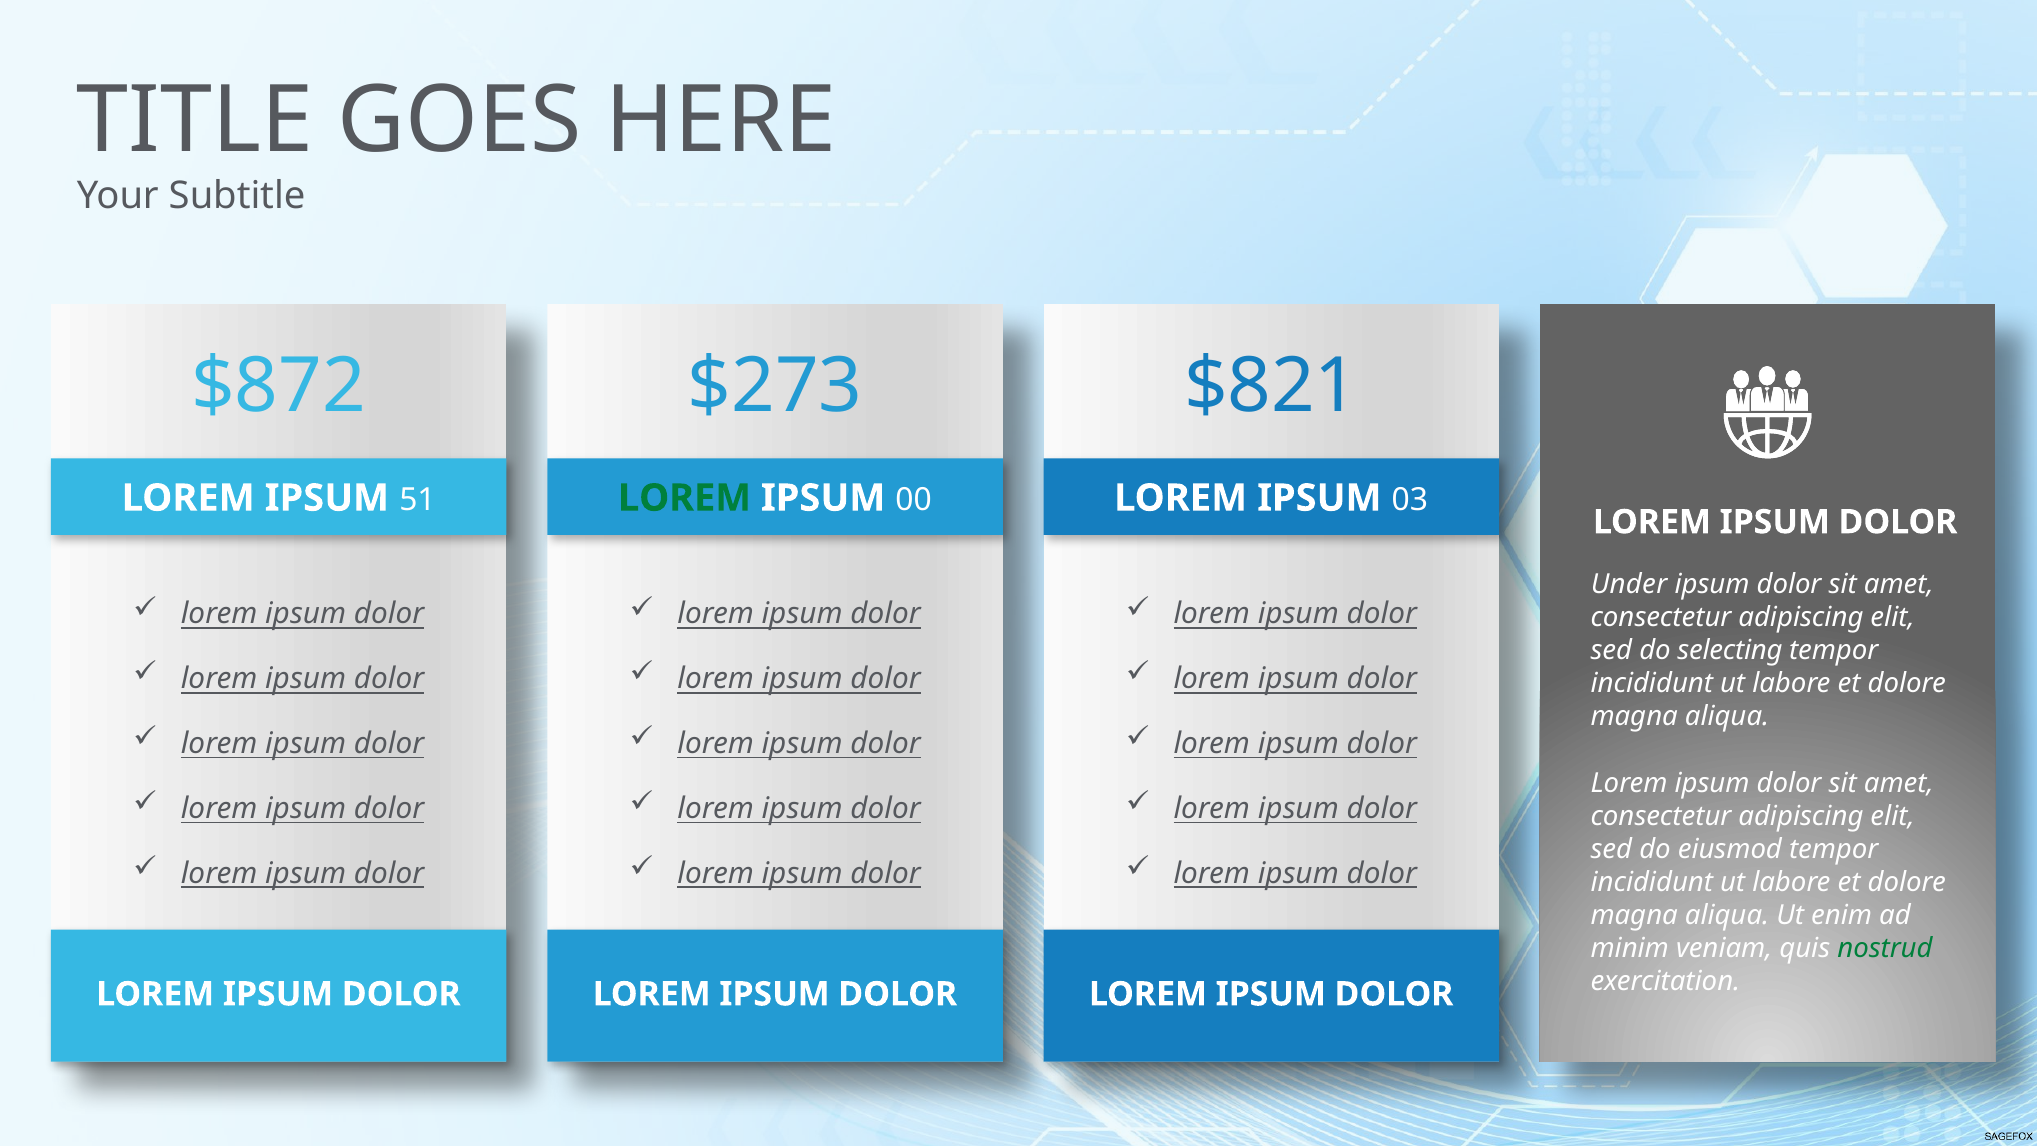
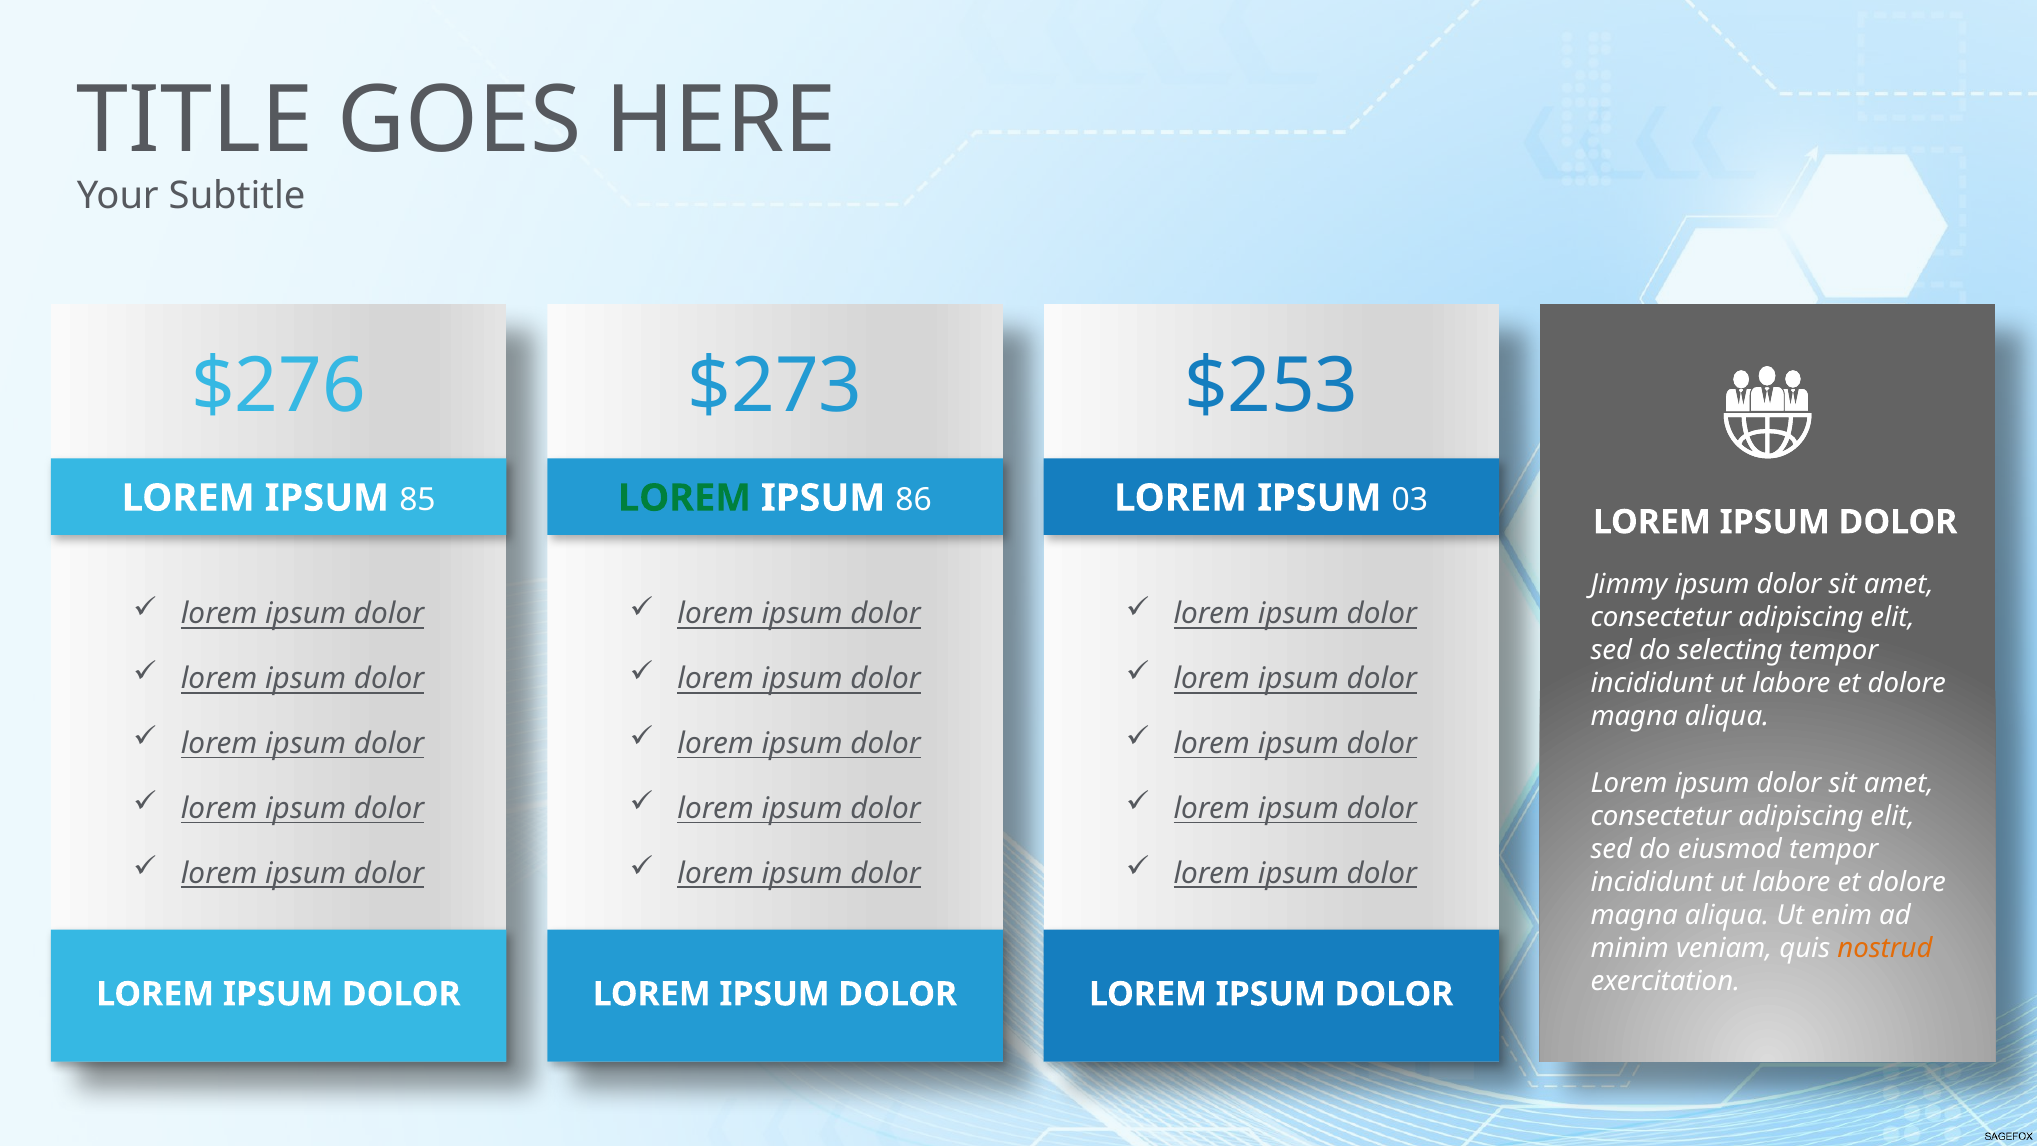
$872: $872 -> $276
$821: $821 -> $253
51: 51 -> 85
00: 00 -> 86
Under: Under -> Jimmy
nostrud colour: green -> orange
